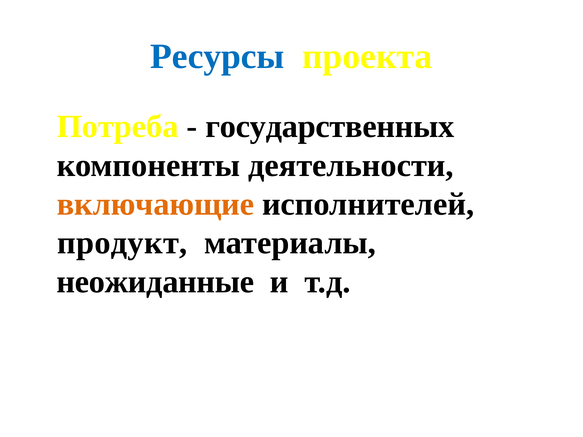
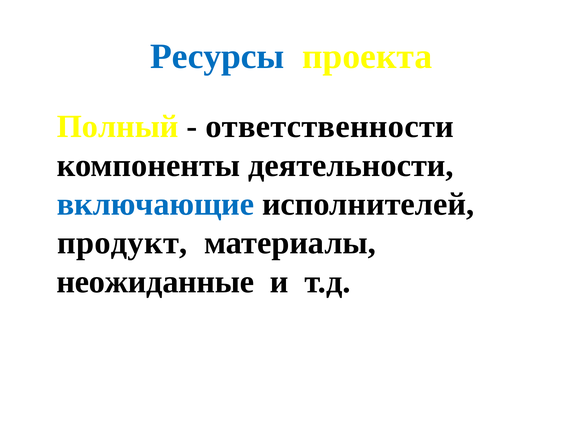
Потреба: Потреба -> Полный
государственных: государственных -> ответственности
включающие colour: orange -> blue
